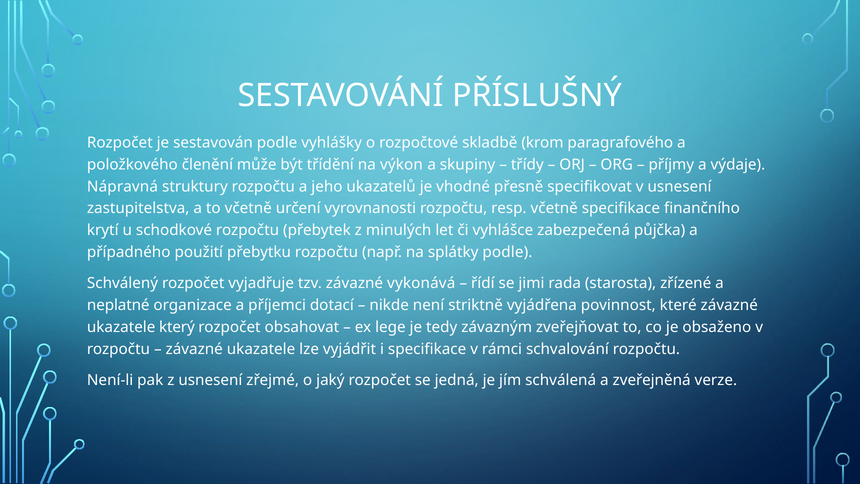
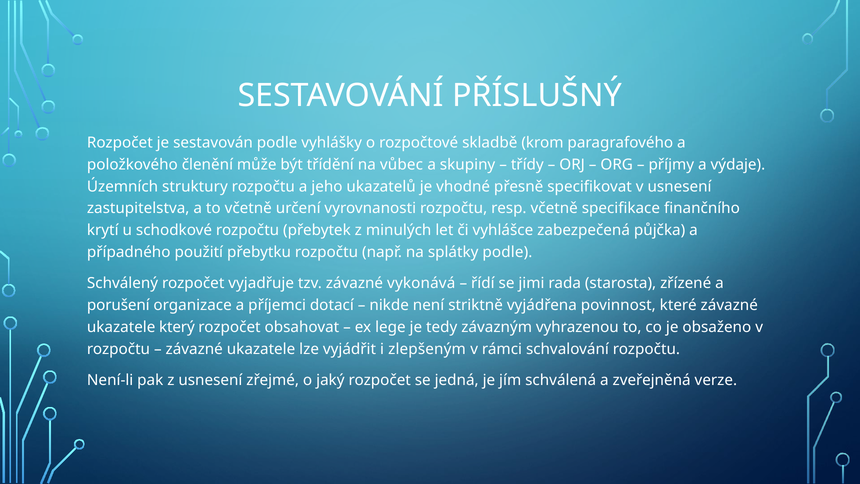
výkon: výkon -> vůbec
Nápravná: Nápravná -> Územních
neplatné: neplatné -> porušení
zveřejňovat: zveřejňovat -> vyhrazenou
i specifikace: specifikace -> zlepšeným
